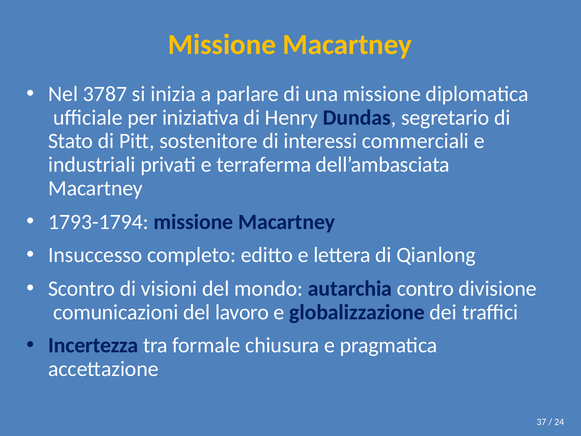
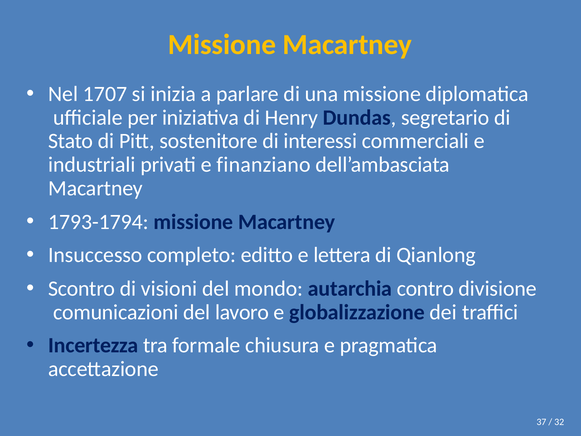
3787: 3787 -> 1707
terraferma: terraferma -> finanziano
24: 24 -> 32
